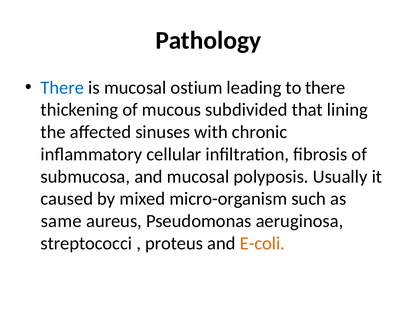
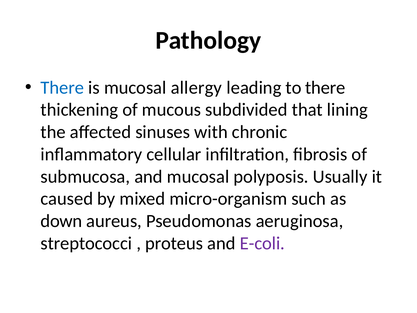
ostium: ostium -> allergy
same: same -> down
E-coli colour: orange -> purple
